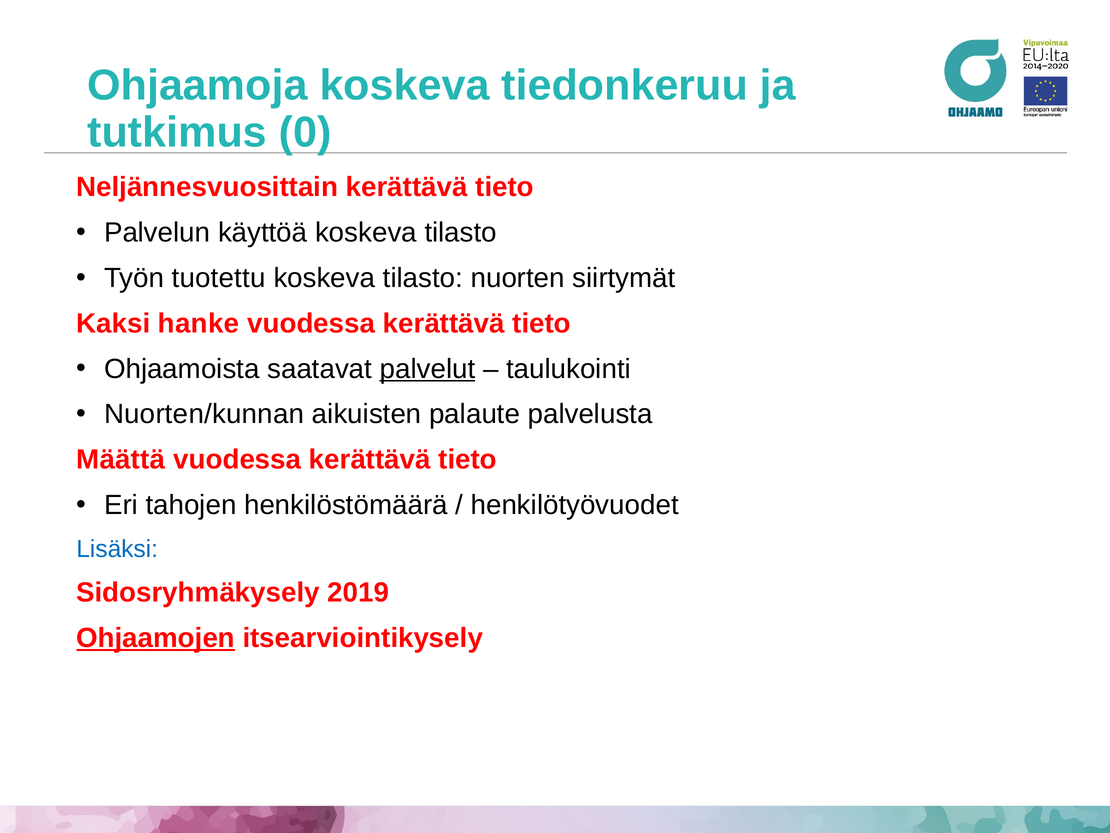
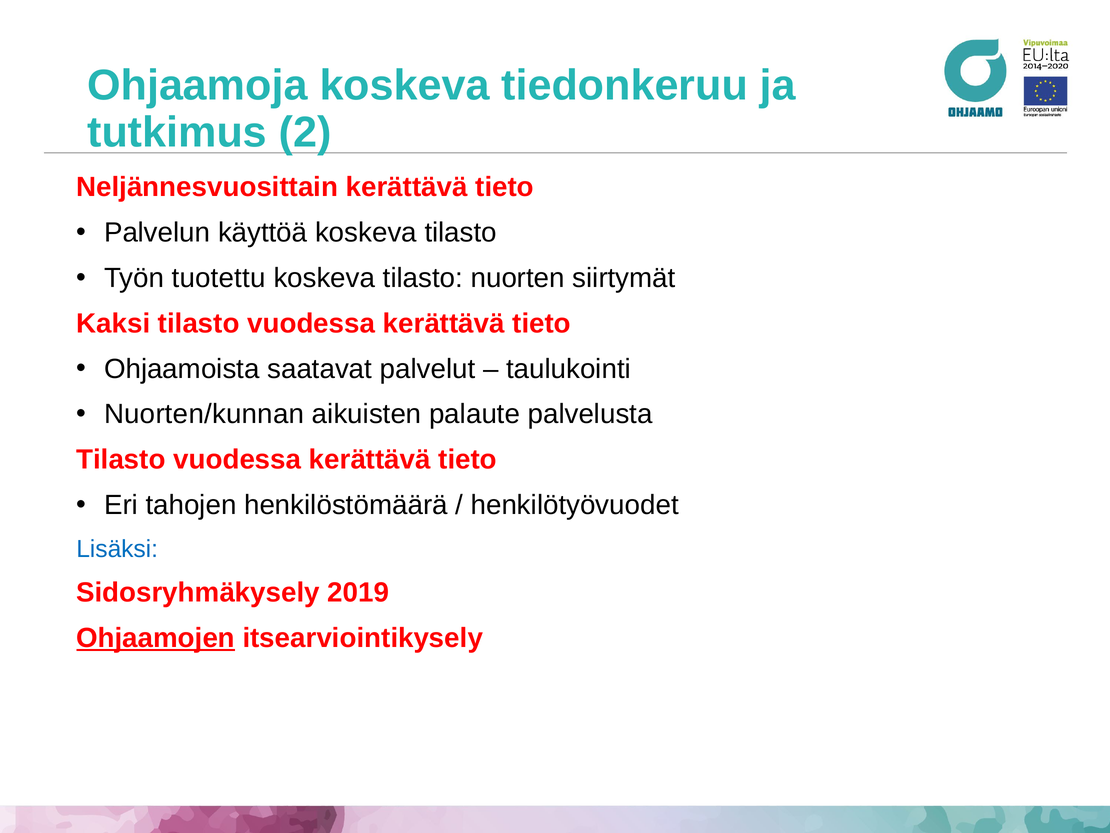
0: 0 -> 2
Kaksi hanke: hanke -> tilasto
palvelut underline: present -> none
Määttä at (121, 459): Määttä -> Tilasto
